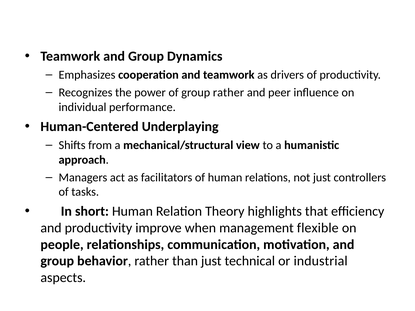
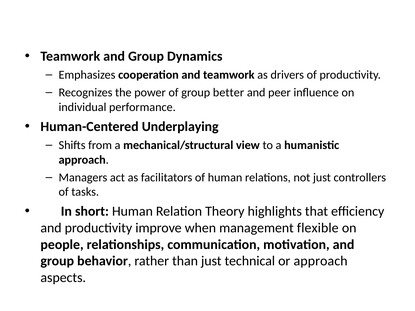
group rather: rather -> better
or industrial: industrial -> approach
